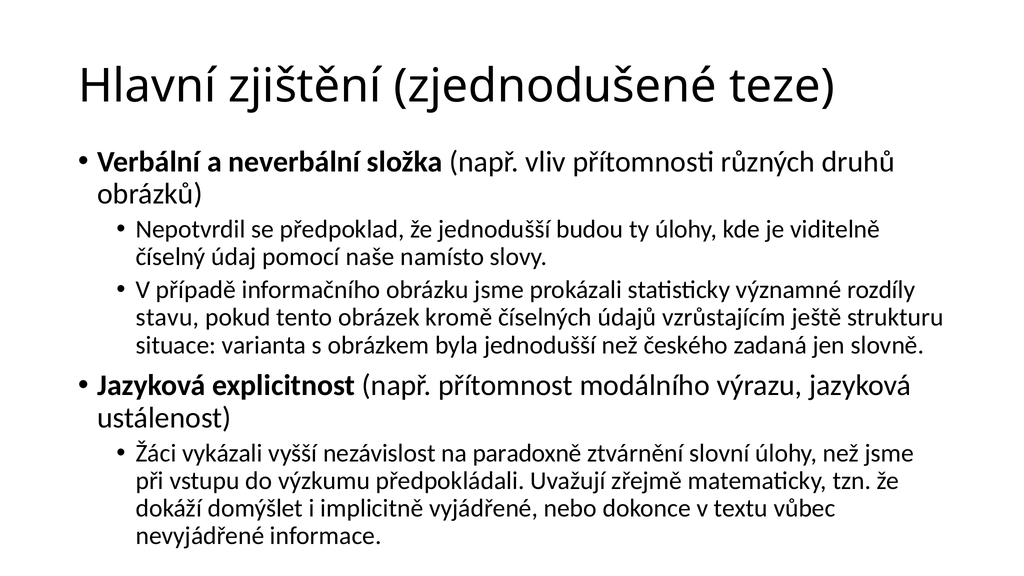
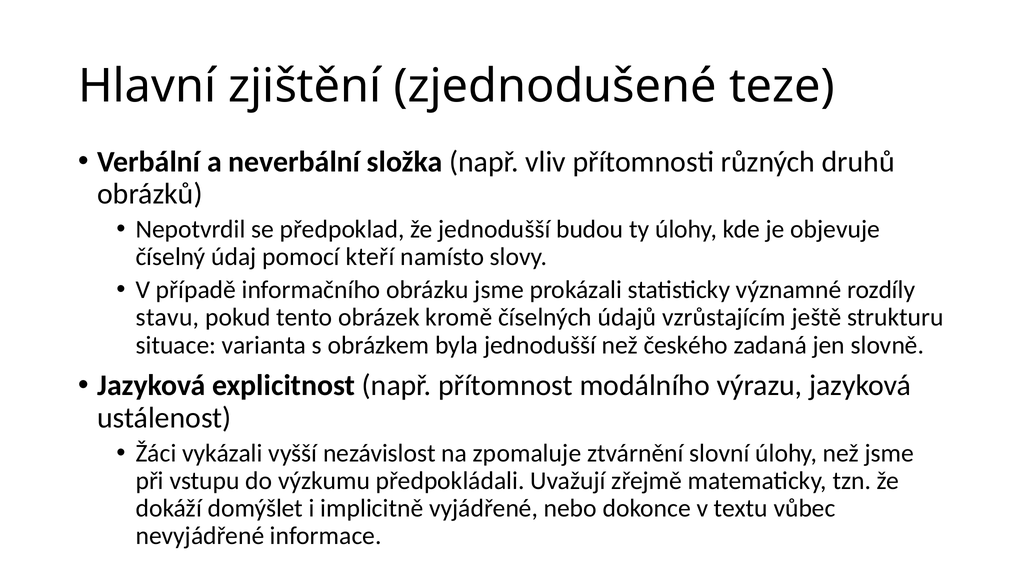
viditelně: viditelně -> objevuje
naše: naše -> kteří
paradoxně: paradoxně -> zpomaluje
